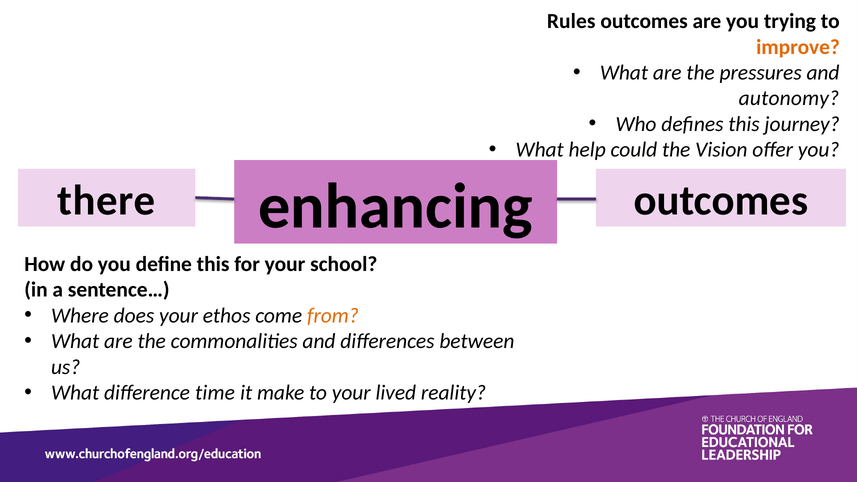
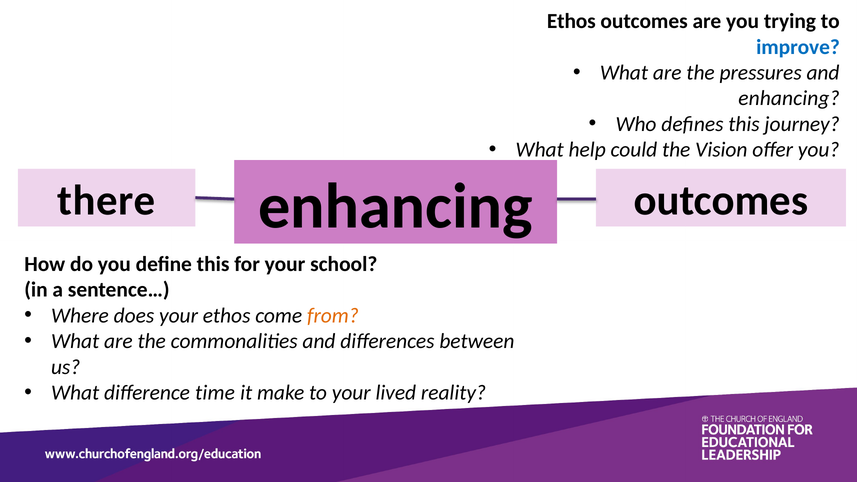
Rules at (571, 21): Rules -> Ethos
improve colour: orange -> blue
autonomy at (789, 98): autonomy -> enhancing
